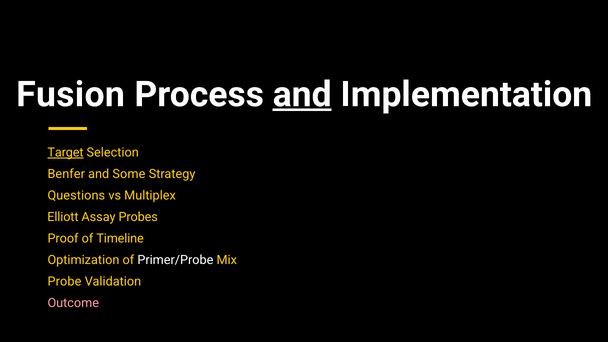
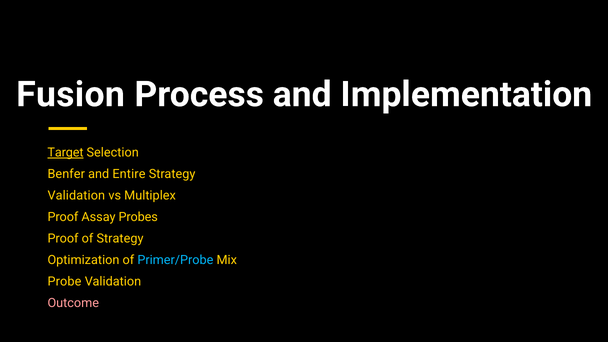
and at (302, 94) underline: present -> none
Some: Some -> Entire
Questions at (76, 196): Questions -> Validation
Elliott at (63, 217): Elliott -> Proof
of Timeline: Timeline -> Strategy
Primer/Probe colour: white -> light blue
